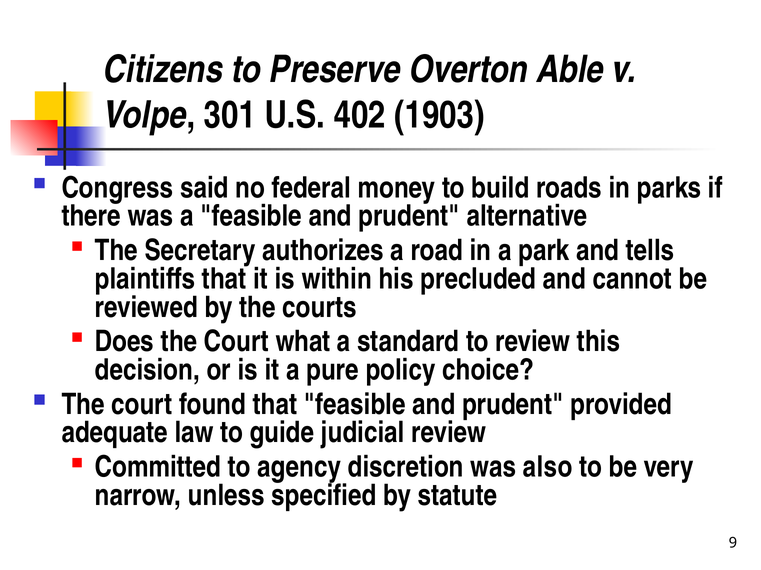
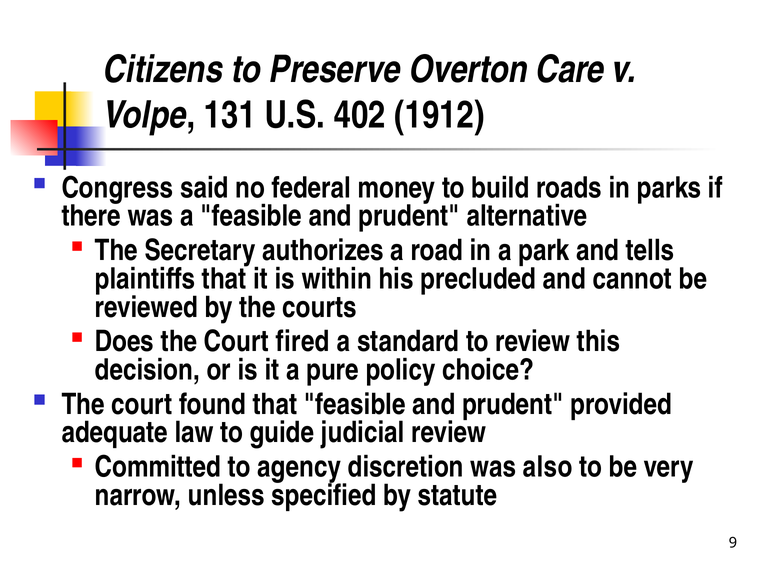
Able: Able -> Care
301: 301 -> 131
1903: 1903 -> 1912
what: what -> fired
